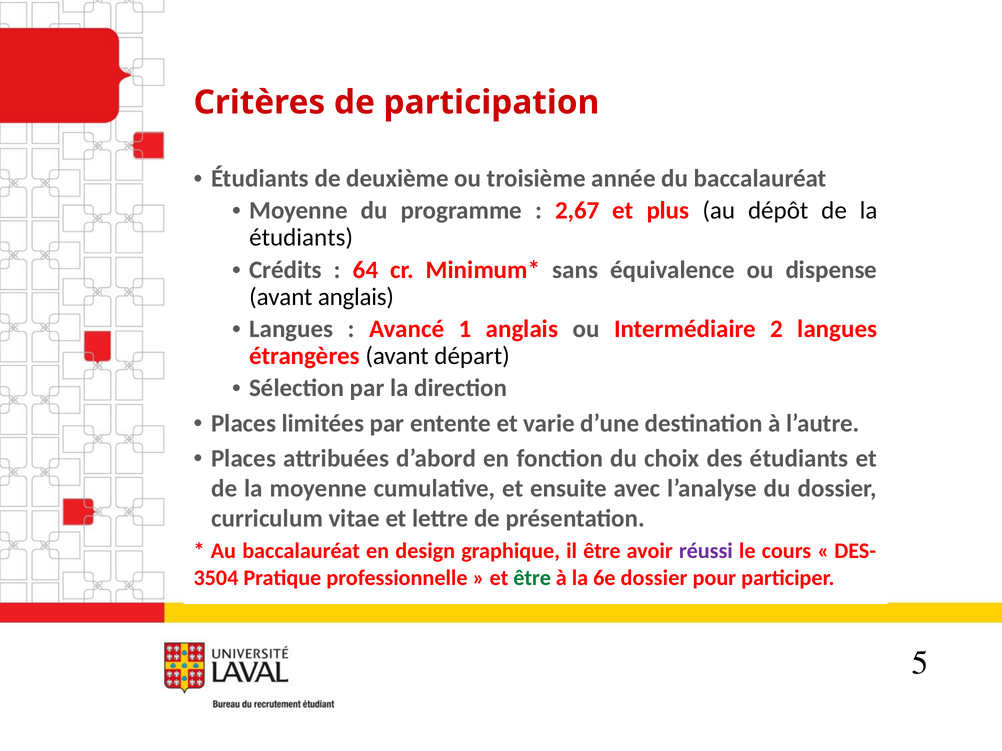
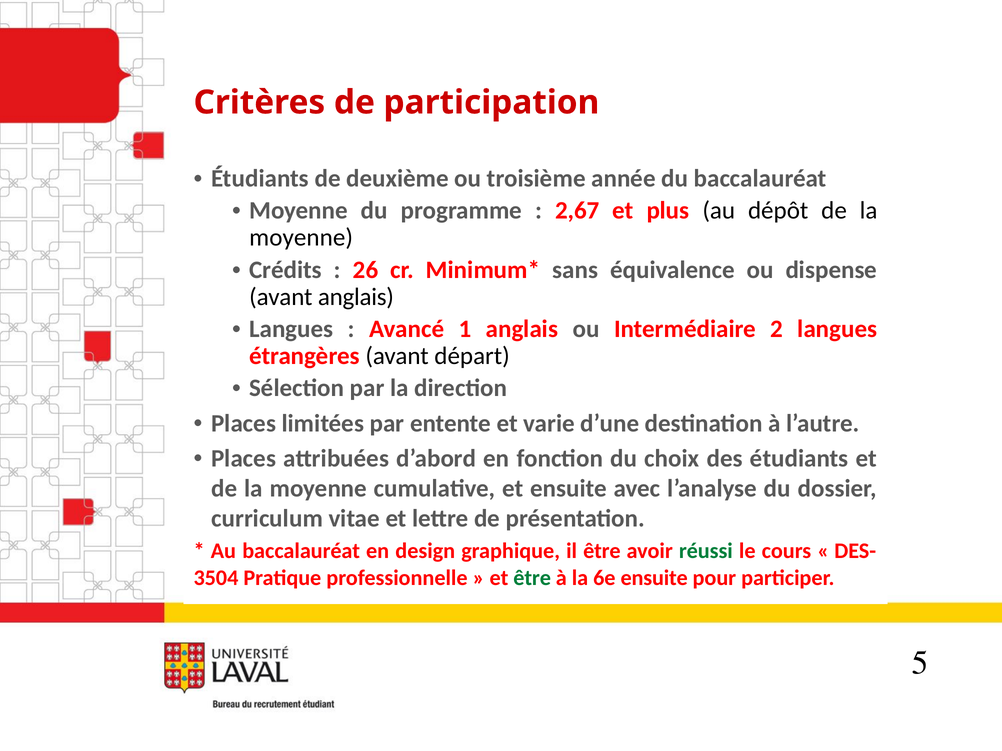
étudiants at (301, 238): étudiants -> moyenne
64: 64 -> 26
réussi colour: purple -> green
6e dossier: dossier -> ensuite
